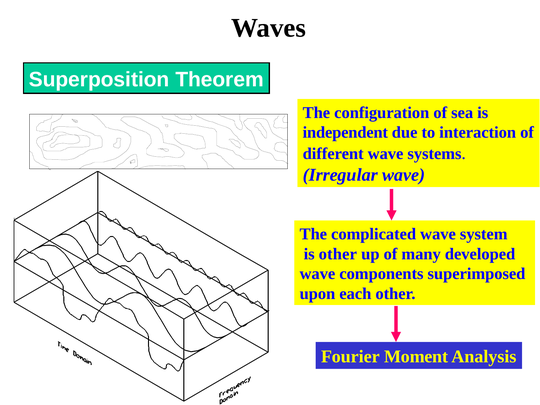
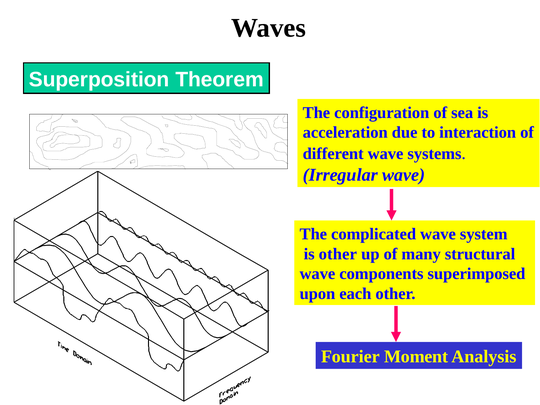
independent: independent -> acceleration
developed: developed -> structural
